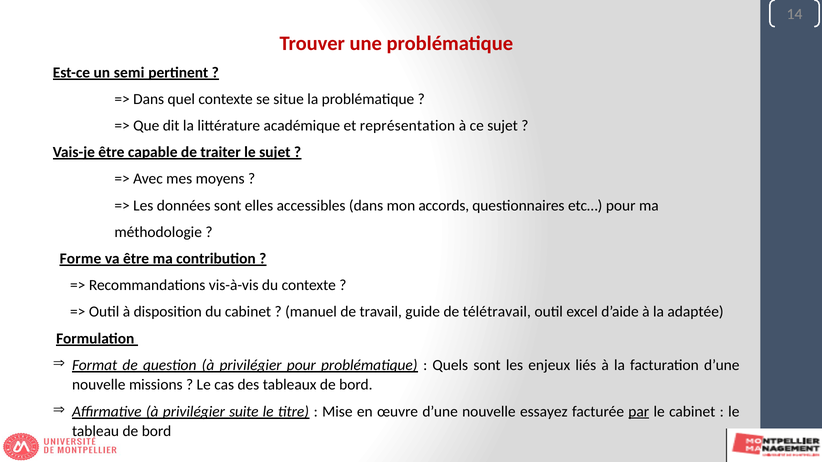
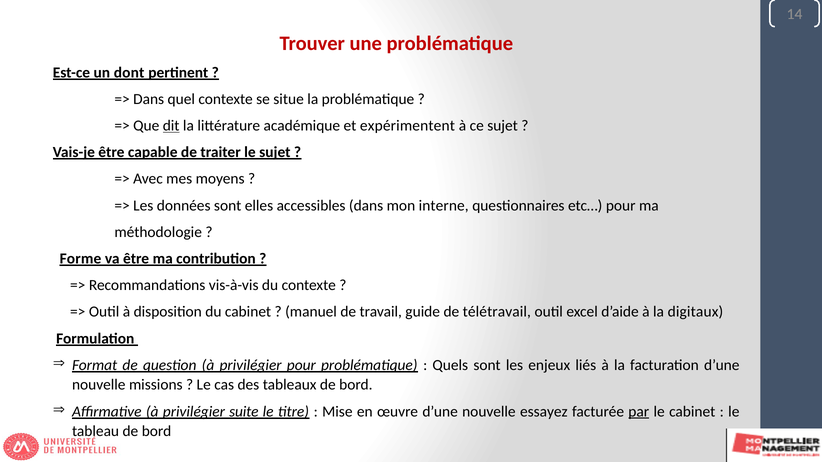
semi: semi -> dont
dit underline: none -> present
représentation: représentation -> expérimentent
accords: accords -> interne
adaptée: adaptée -> digitaux
